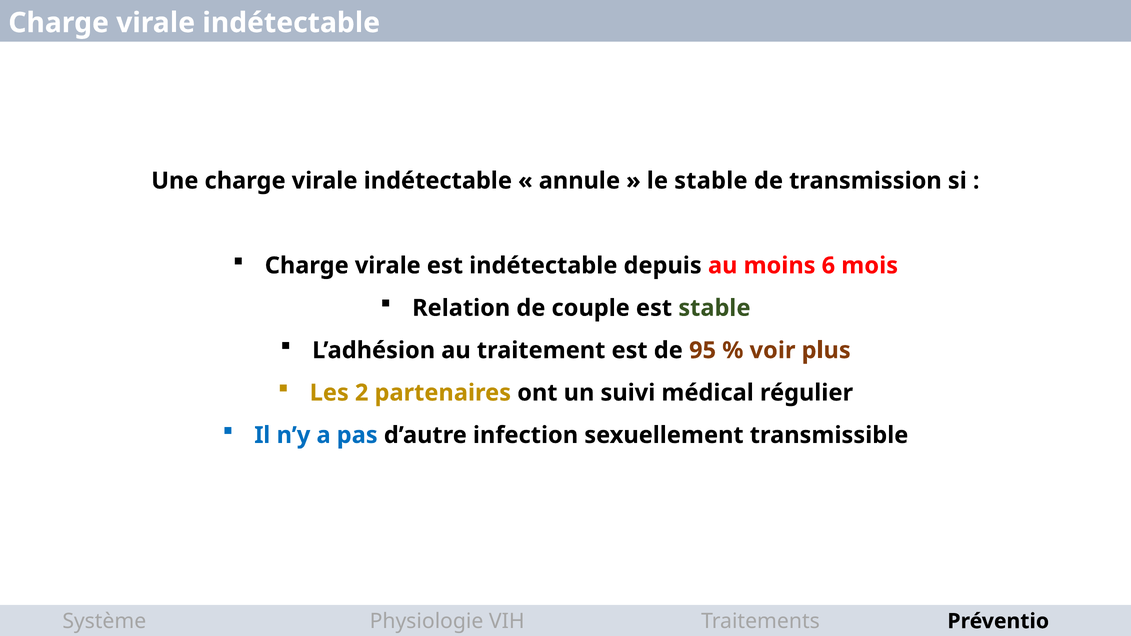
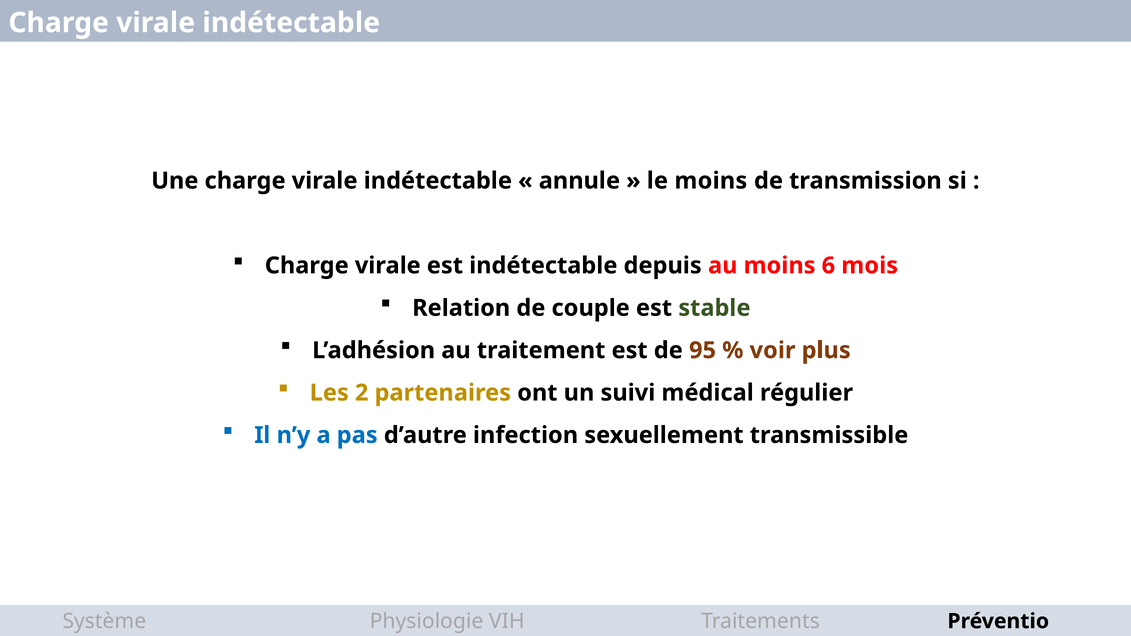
le stable: stable -> moins
